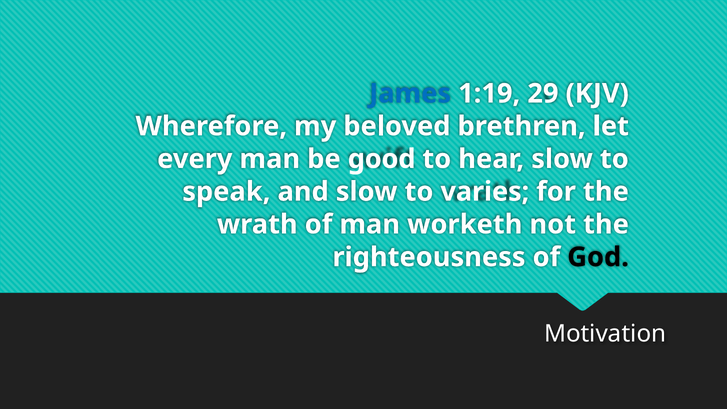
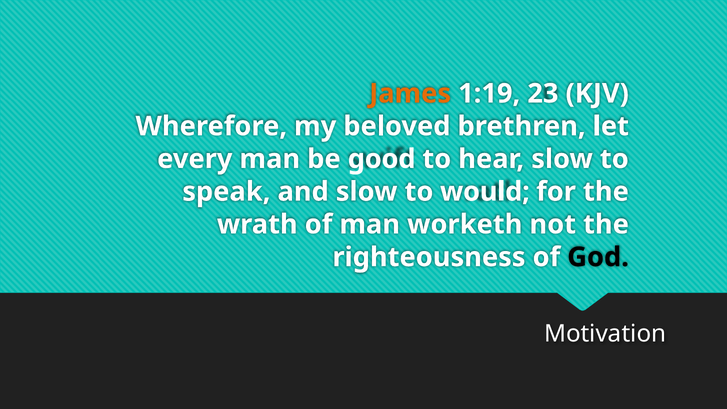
James colour: blue -> orange
29: 29 -> 23
varies: varies -> would
